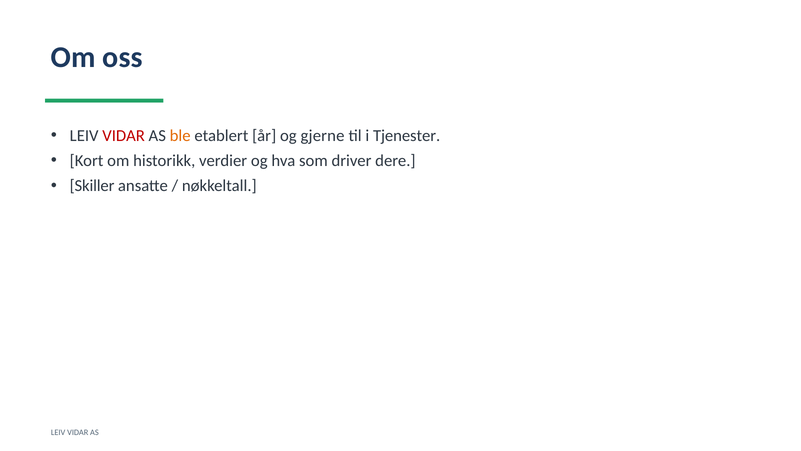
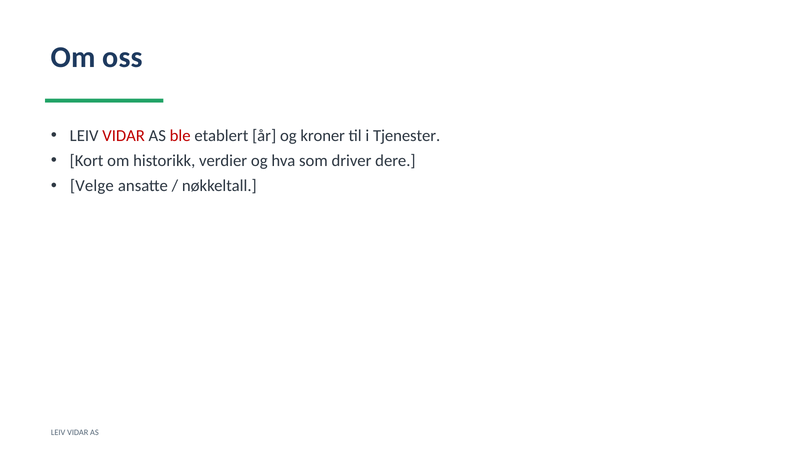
ble colour: orange -> red
gjerne: gjerne -> kroner
Skiller: Skiller -> Velge
